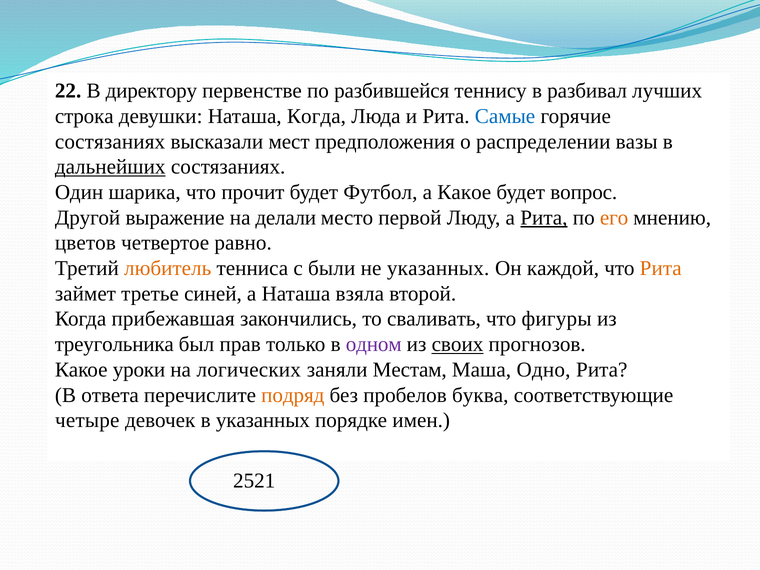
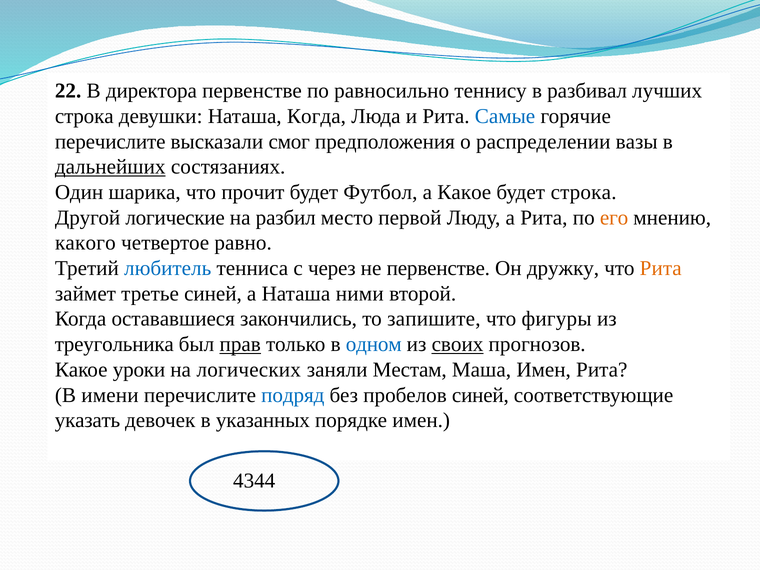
директору: директору -> директора
разбившейся: разбившейся -> равносильно
состязаниях at (110, 142): состязаниях -> перечислите
мест: мест -> смог
будет вопрос: вопрос -> строка
выражение: выражение -> логические
делали: делали -> разбил
Рита at (544, 218) underline: present -> none
цветов: цветов -> какого
любитель colour: orange -> blue
были: были -> через
не указанных: указанных -> первенстве
каждой: каждой -> дружку
взяла: взяла -> ними
прибежавшая: прибежавшая -> остававшиеся
сваливать: сваливать -> запишите
прав underline: none -> present
одном colour: purple -> blue
Маша Одно: Одно -> Имен
ответа: ответа -> имени
подряд colour: orange -> blue
пробелов буква: буква -> синей
четыре: четыре -> указать
2521: 2521 -> 4344
